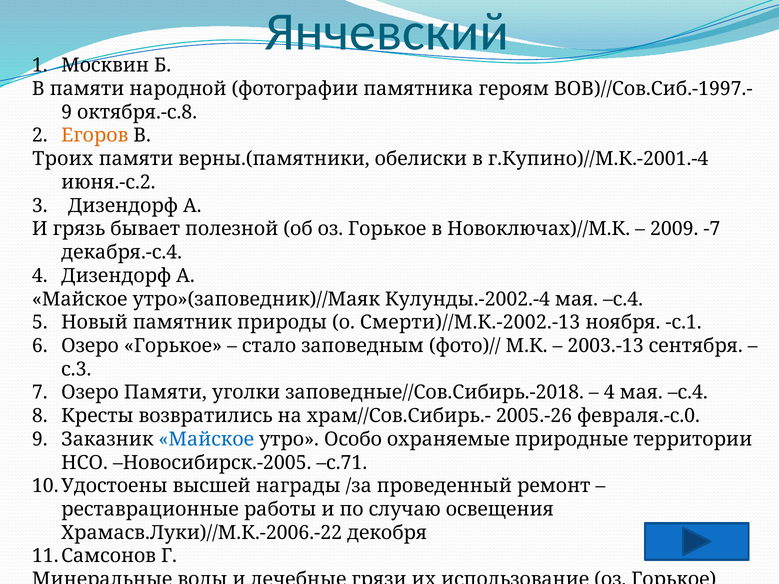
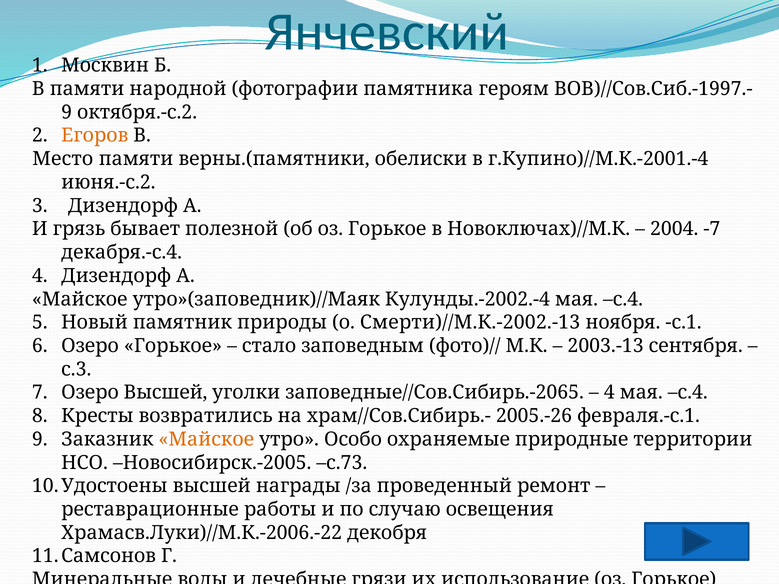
октября.-с.8: октября.-с.8 -> октября.-с.2
Троих: Троих -> Место
2009: 2009 -> 2004
Озеро Памяти: Памяти -> Высшей
заповедные//Сов.Сибирь.-2018: заповедные//Сов.Сибирь.-2018 -> заповедные//Сов.Сибирь.-2065
февраля.-с.0: февраля.-с.0 -> февраля.-с.1
Майское at (206, 439) colour: blue -> orange
с.71: с.71 -> с.73
